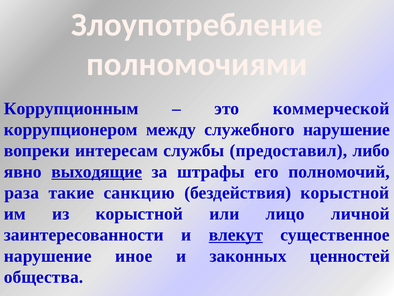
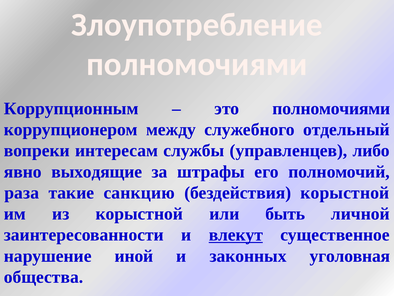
это коммерческой: коммерческой -> полномочиями
служебного нарушение: нарушение -> отдельный
предоставил: предоставил -> управленцев
выходящие underline: present -> none
лицо: лицо -> быть
иное: иное -> иной
ценностей: ценностей -> уголовная
